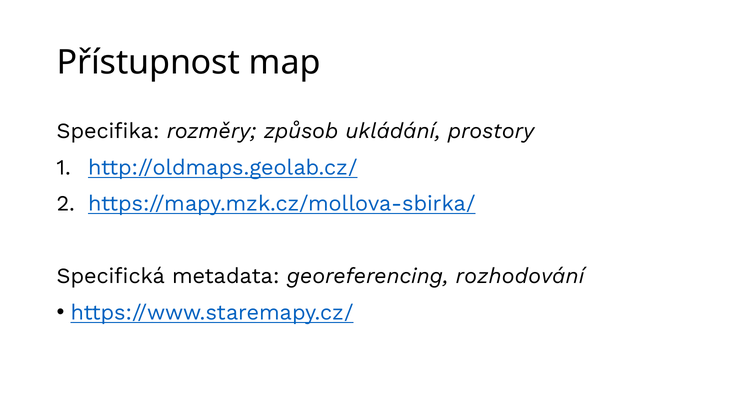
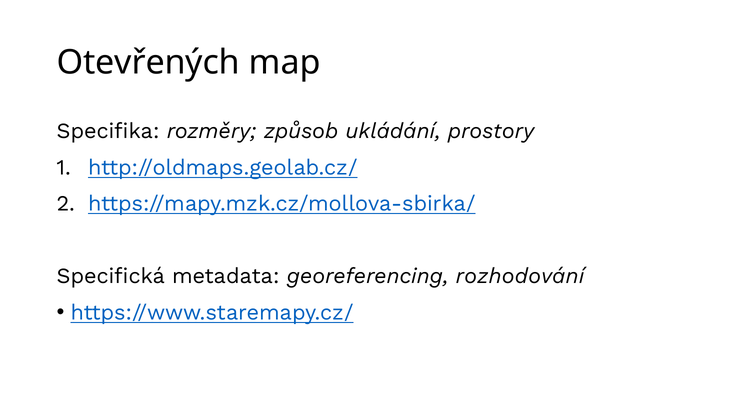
Přístupnost: Přístupnost -> Otevřených
